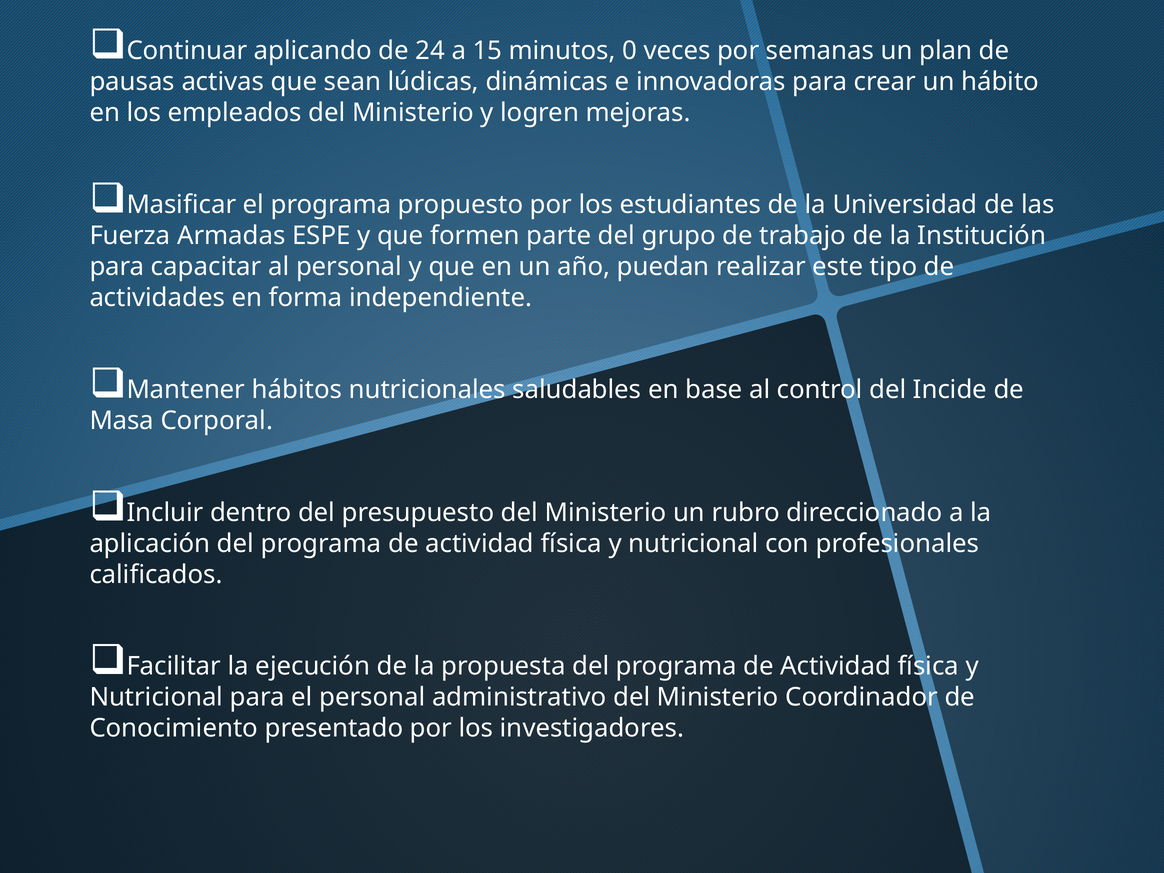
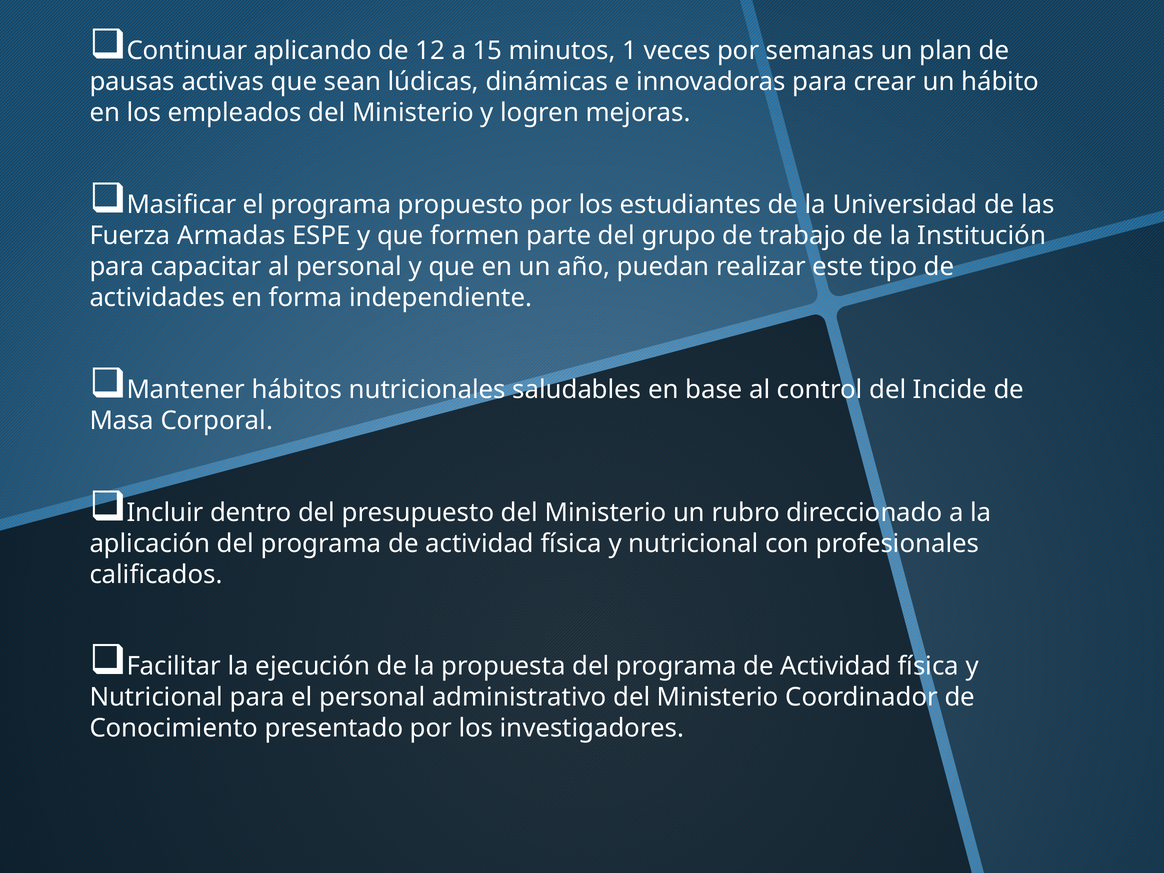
24: 24 -> 12
0: 0 -> 1
